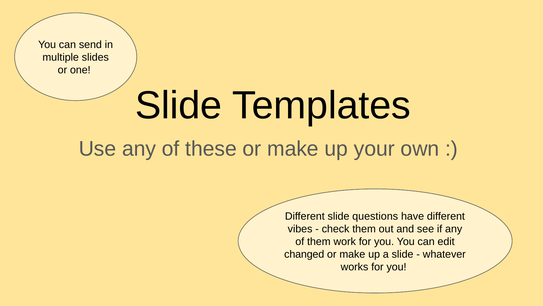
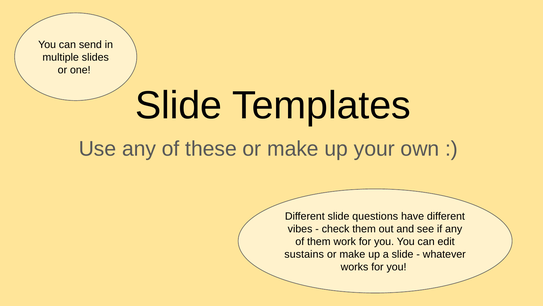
changed: changed -> sustains
